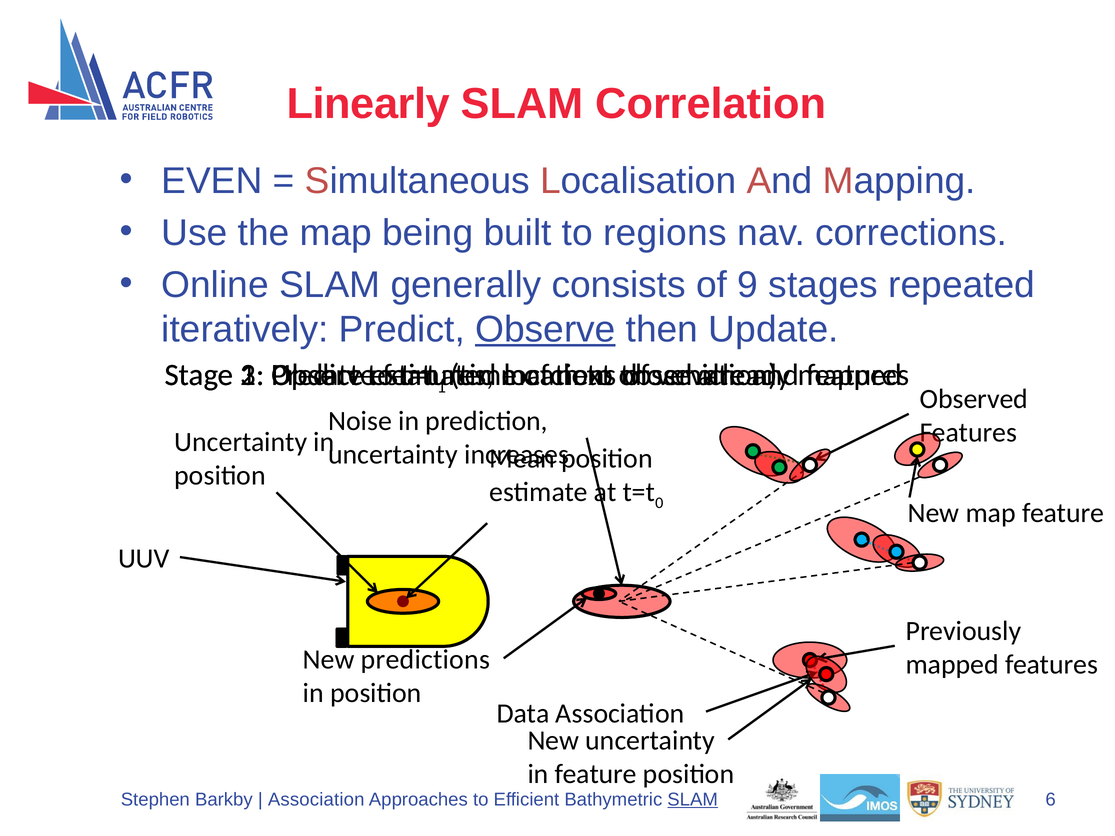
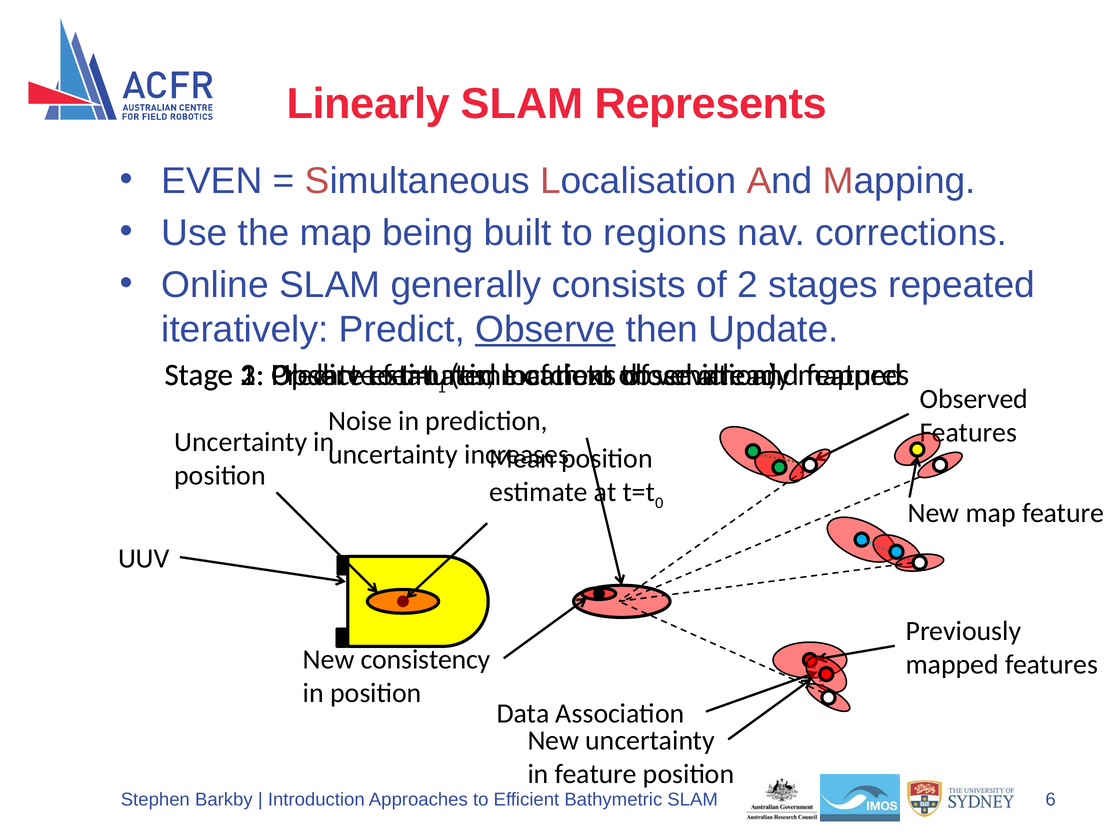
Correlation: Correlation -> Represents
of 9: 9 -> 2
predictions: predictions -> consistency
Association at (316, 800): Association -> Introduction
SLAM at (693, 800) underline: present -> none
